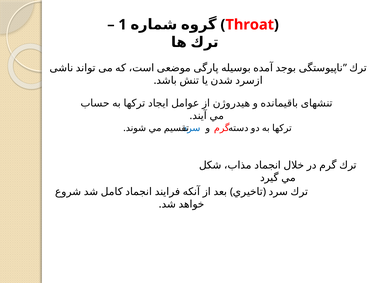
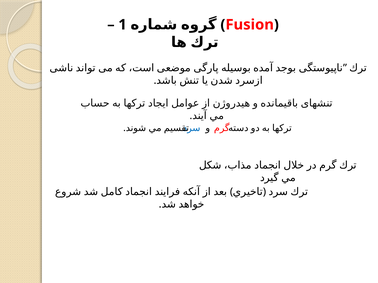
Throat: Throat -> Fusion
